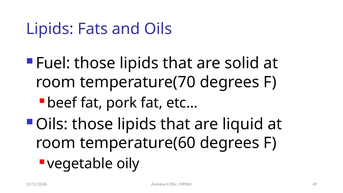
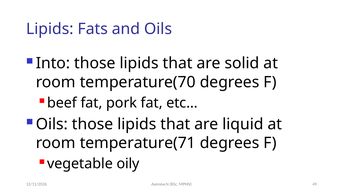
Fuel: Fuel -> Into
temperature(60: temperature(60 -> temperature(71
